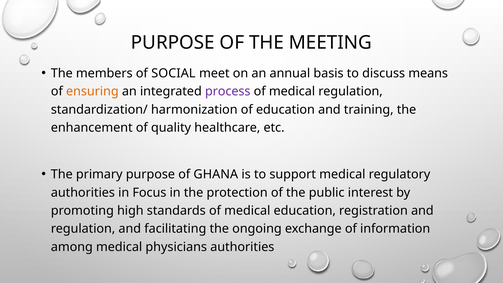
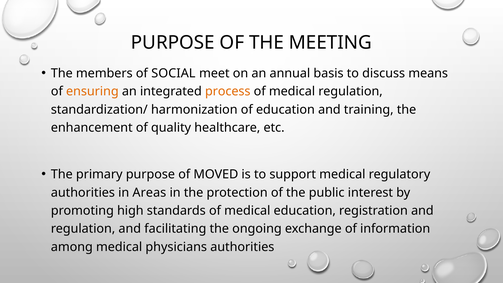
process colour: purple -> orange
GHANA: GHANA -> MOVED
Focus: Focus -> Areas
